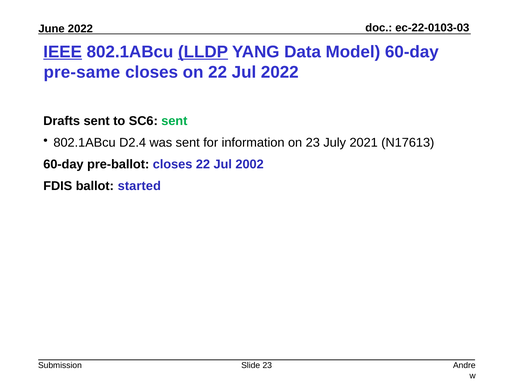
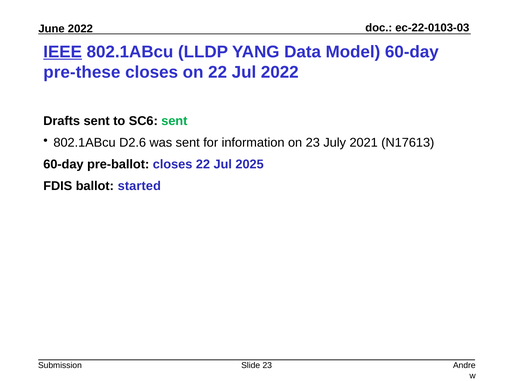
LLDP underline: present -> none
pre-same: pre-same -> pre-these
D2.4: D2.4 -> D2.6
2002: 2002 -> 2025
